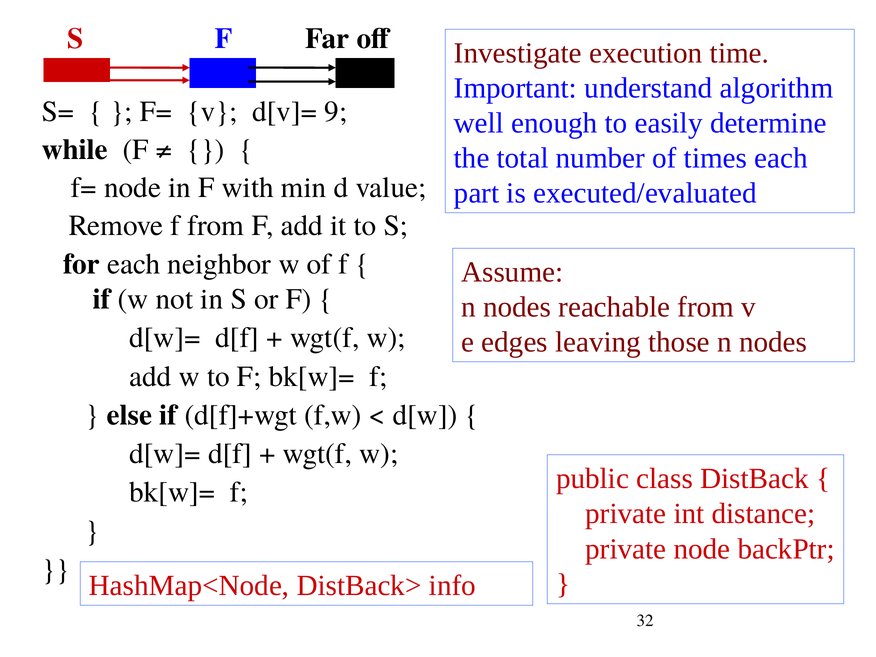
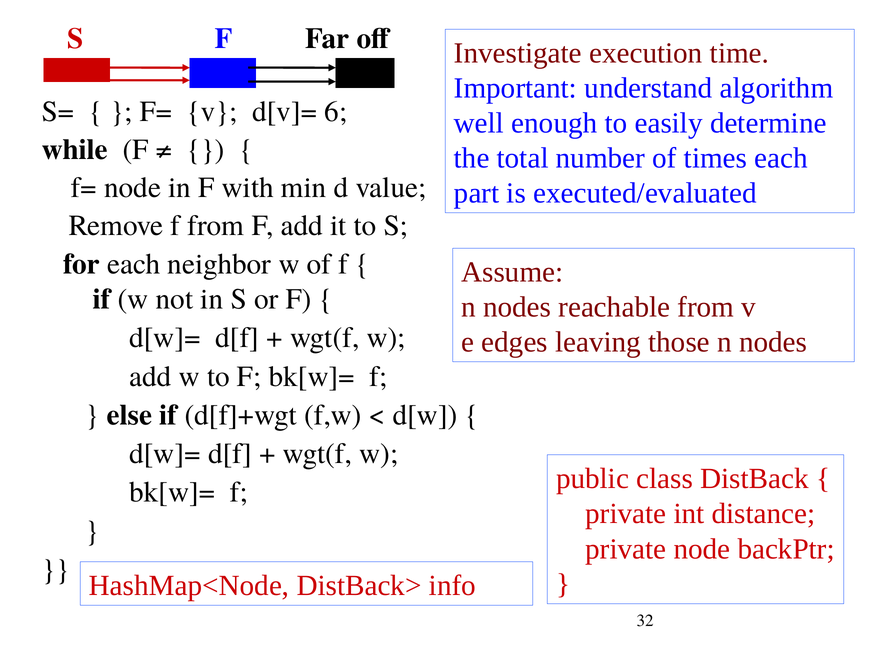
9: 9 -> 6
